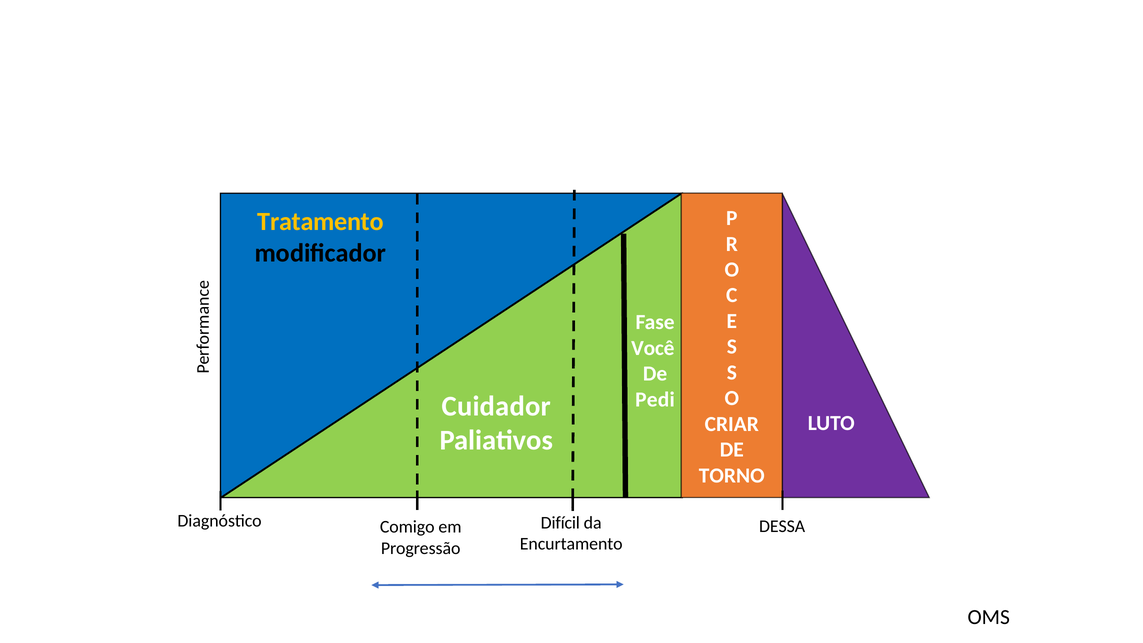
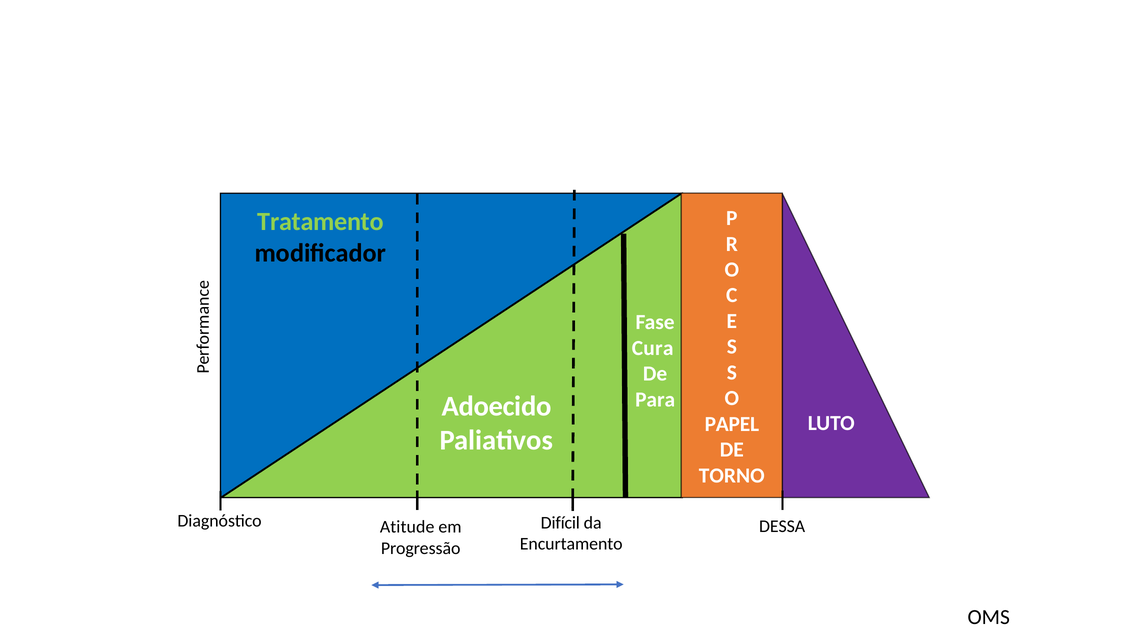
Tratamento colour: yellow -> light green
Você: Você -> Cura
Pedi: Pedi -> Para
Cuidador: Cuidador -> Adoecido
CRIAR: CRIAR -> PAPEL
Comigo: Comigo -> Atitude
